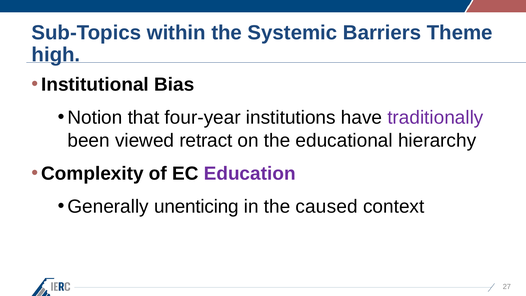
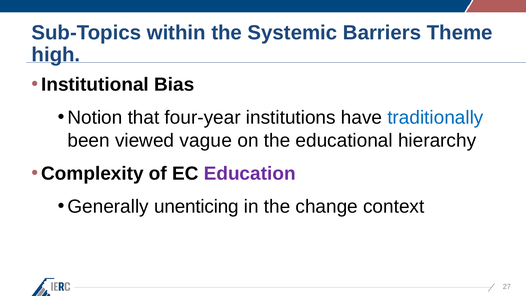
traditionally colour: purple -> blue
retract: retract -> vague
caused: caused -> change
